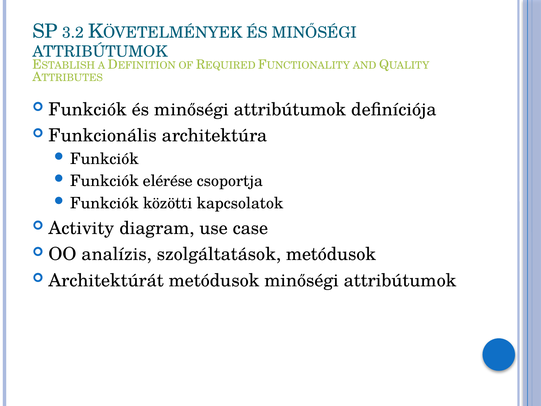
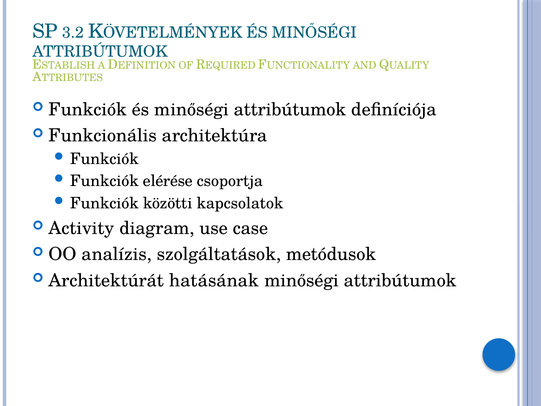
Architektúrát metódusok: metódusok -> hatásának
